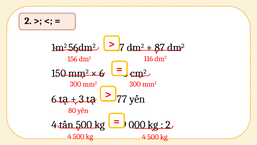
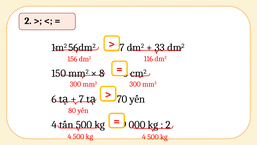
87: 87 -> 33
6 at (102, 73): 6 -> 8
3 at (81, 99): 3 -> 7
77: 77 -> 70
